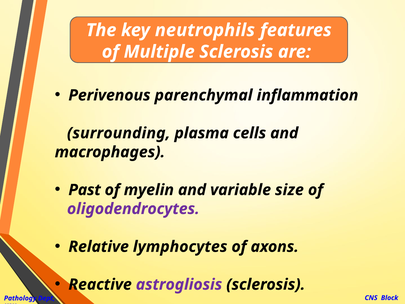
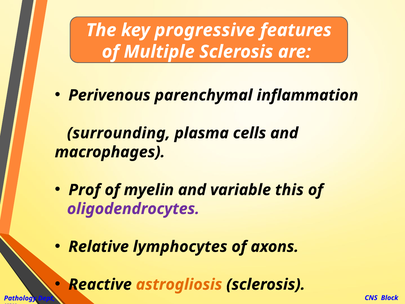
neutrophils: neutrophils -> progressive
Past: Past -> Prof
size: size -> this
astrogliosis colour: purple -> orange
